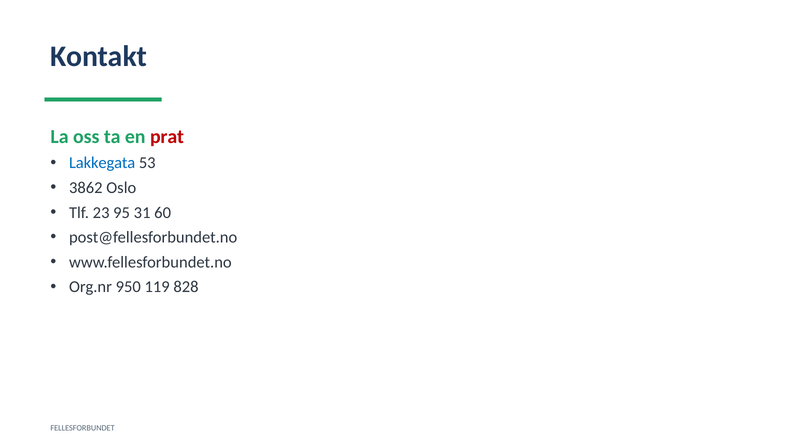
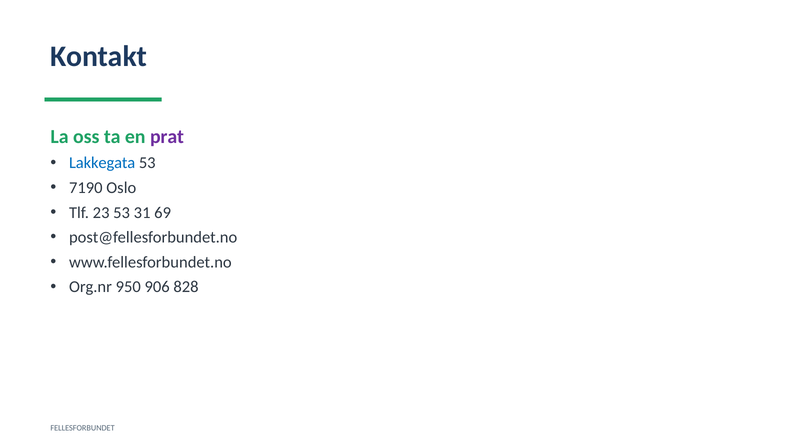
prat colour: red -> purple
3862: 3862 -> 7190
23 95: 95 -> 53
60: 60 -> 69
119: 119 -> 906
